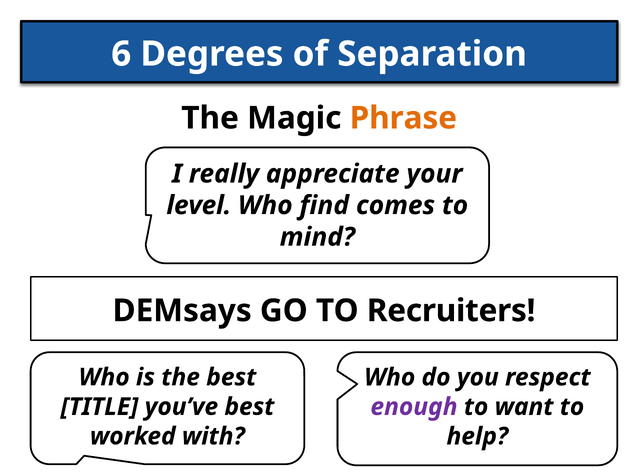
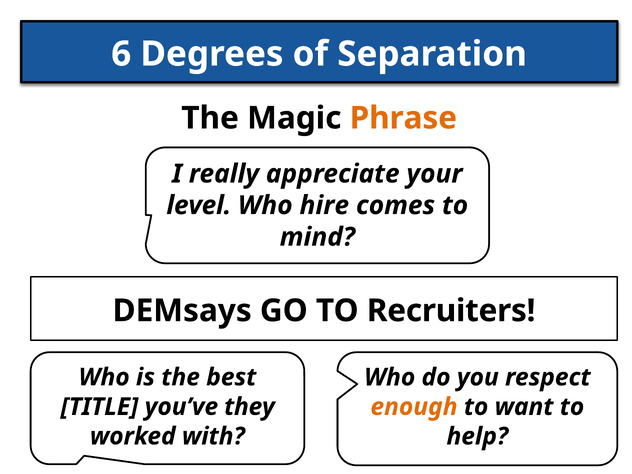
find: find -> hire
you’ve best: best -> they
enough colour: purple -> orange
